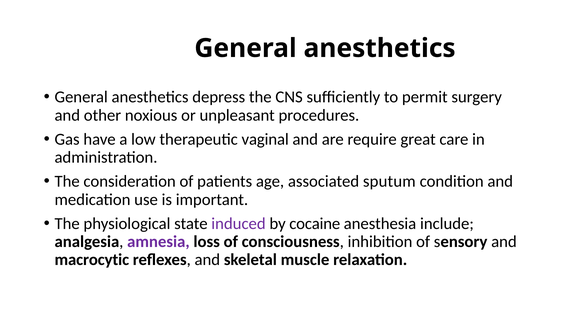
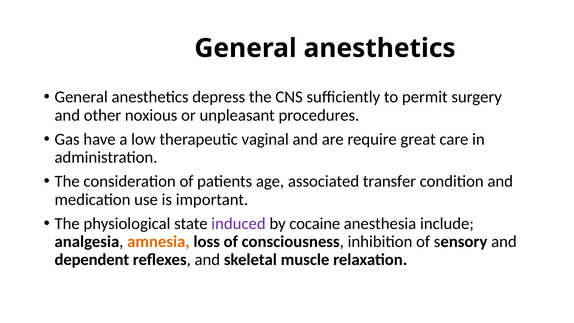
sputum: sputum -> transfer
amnesia colour: purple -> orange
macrocytic: macrocytic -> dependent
